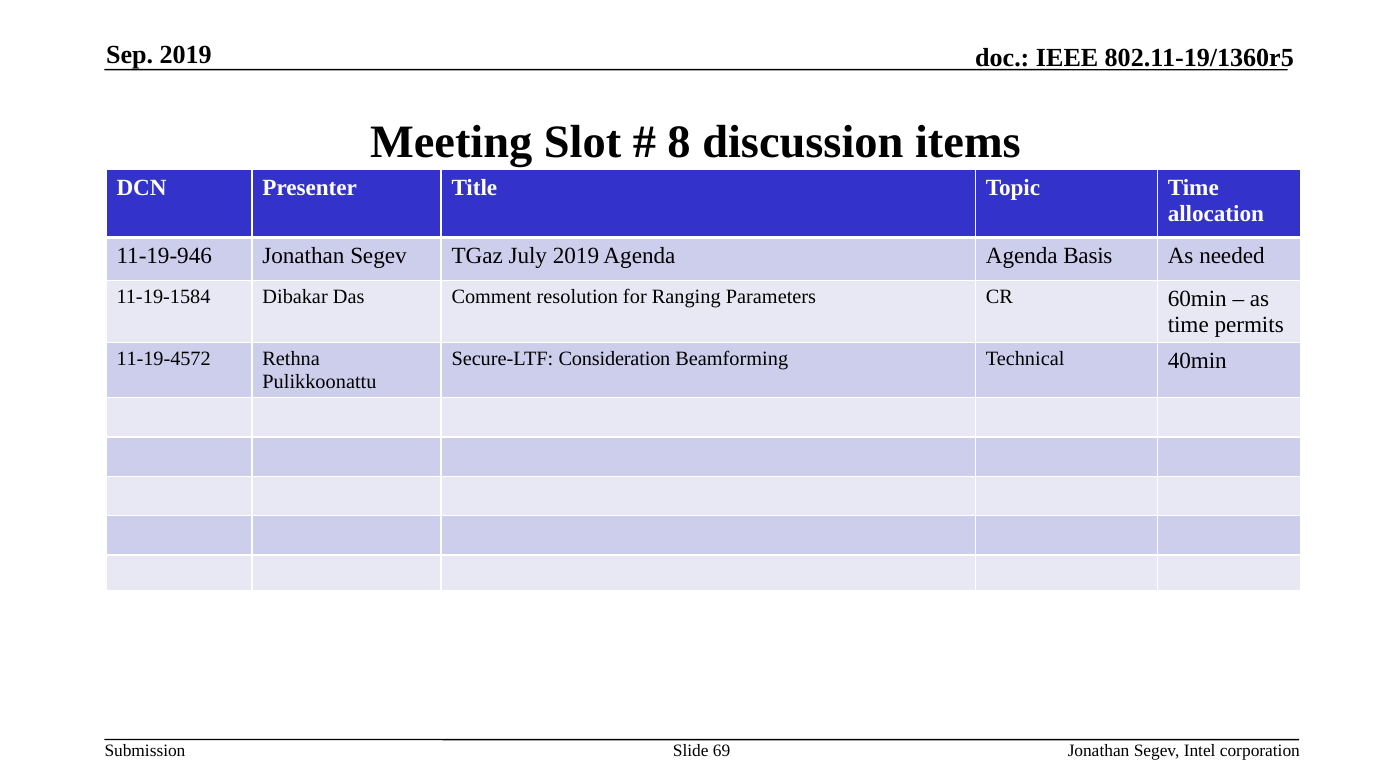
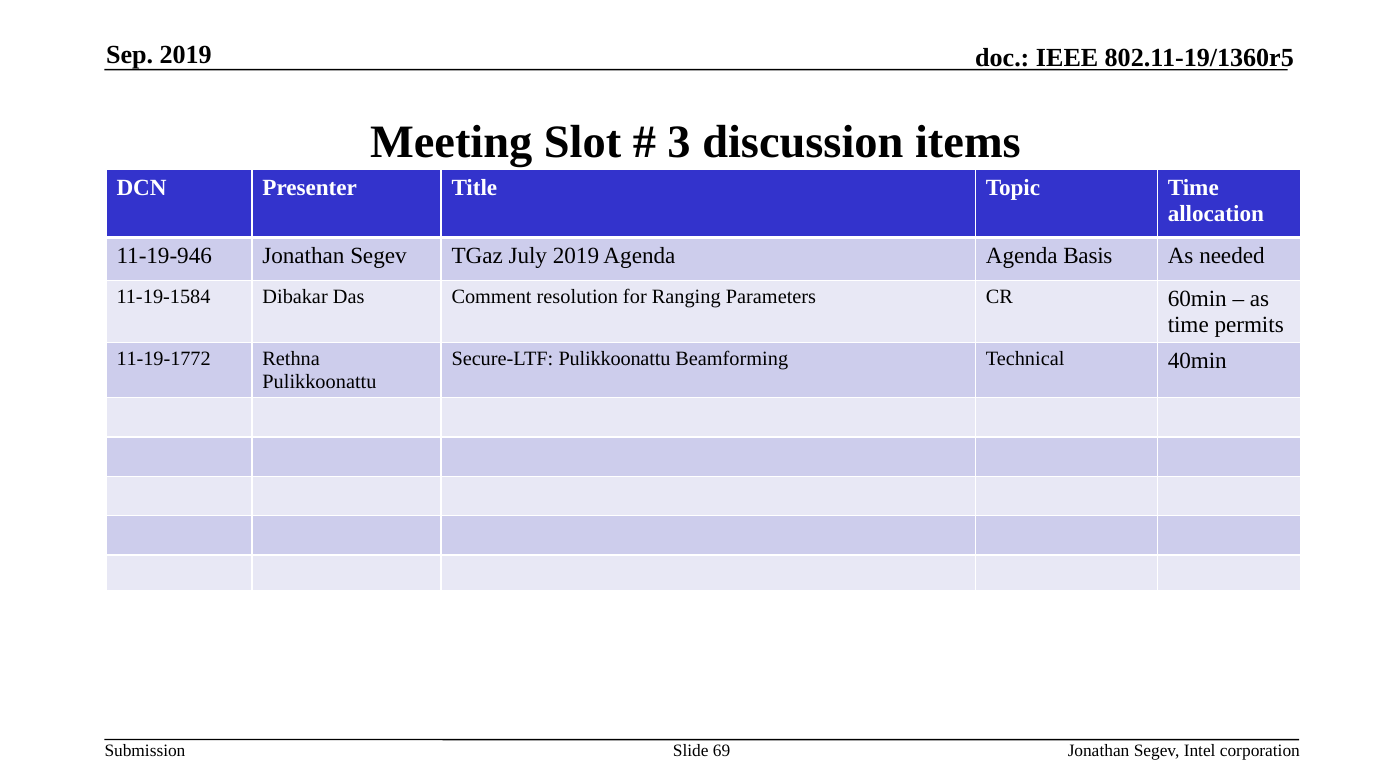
8: 8 -> 3
11-19-4572: 11-19-4572 -> 11-19-1772
Secure-LTF Consideration: Consideration -> Pulikkoonattu
